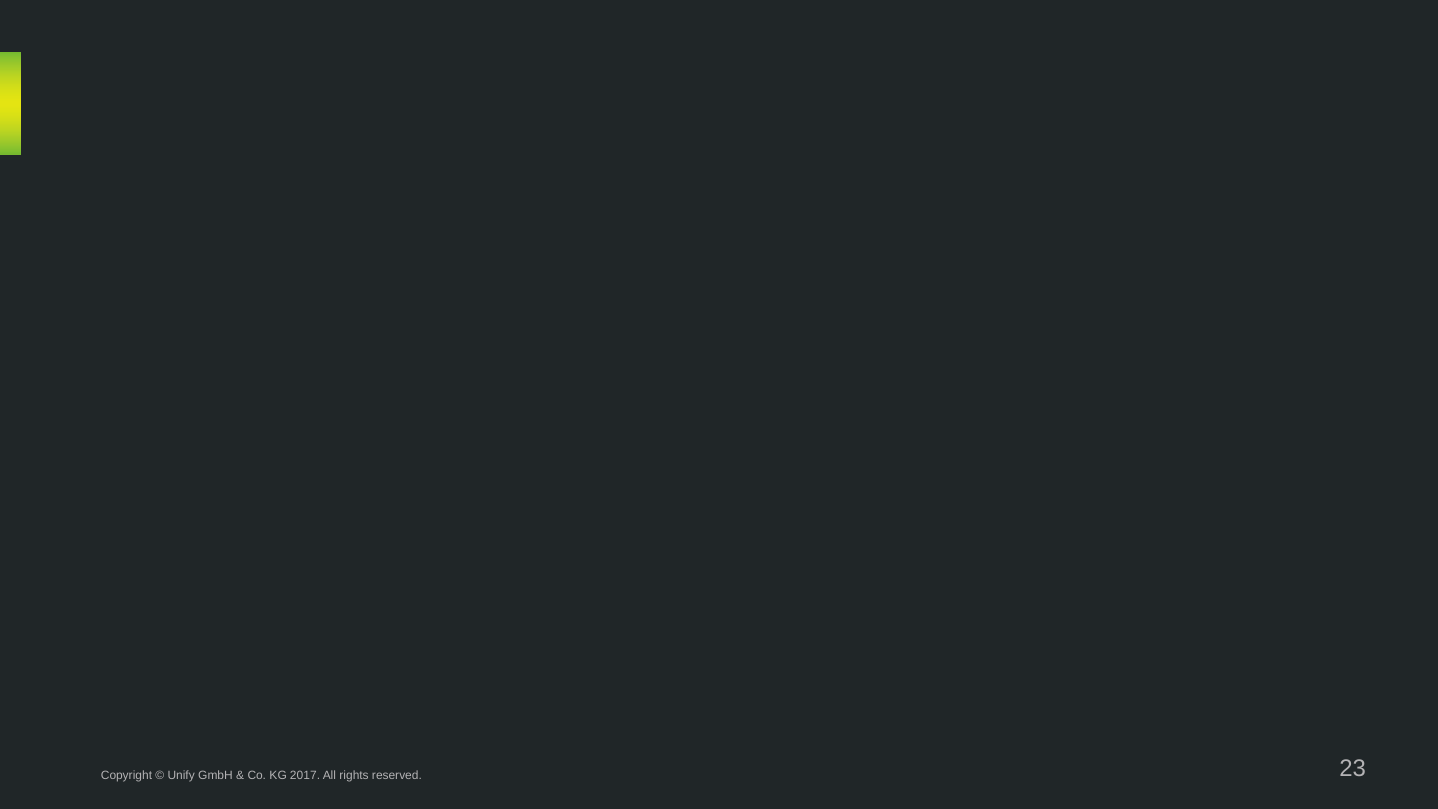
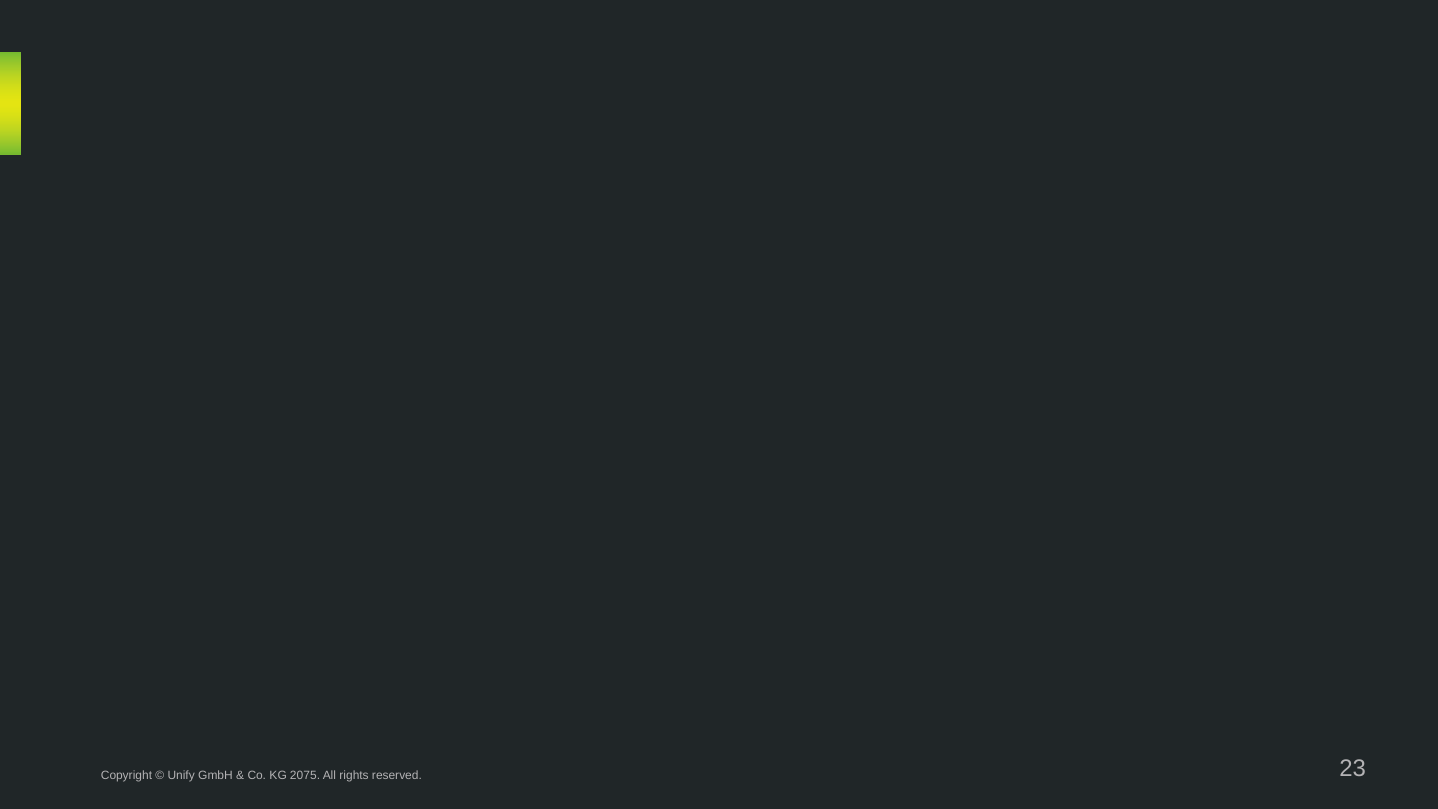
2017: 2017 -> 2075
